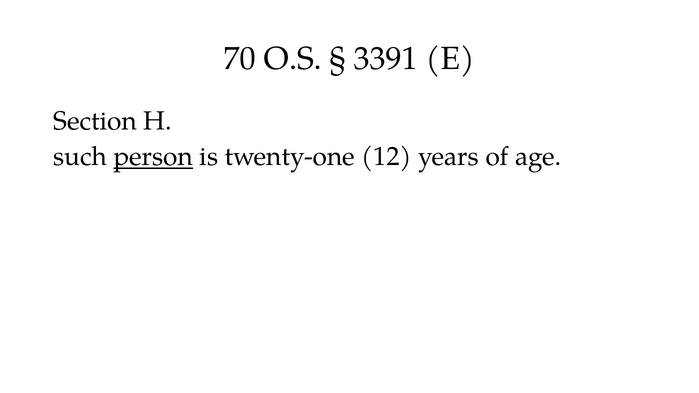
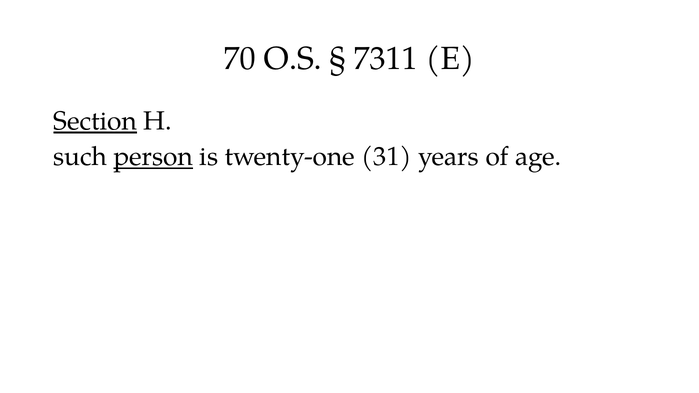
3391: 3391 -> 7311
Section underline: none -> present
12: 12 -> 31
